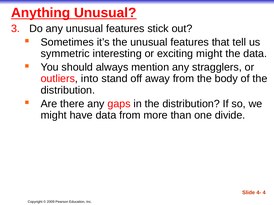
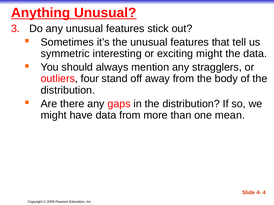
into: into -> four
divide: divide -> mean
